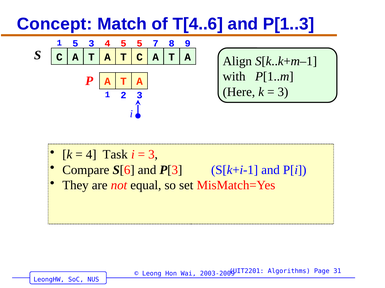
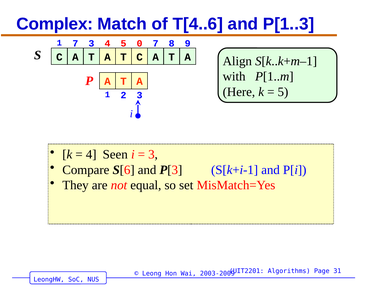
Concept: Concept -> Complex
1 5: 5 -> 7
5 5: 5 -> 0
3 at (283, 92): 3 -> 5
Task: Task -> Seen
